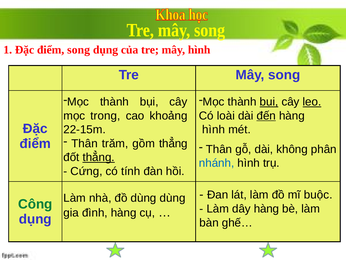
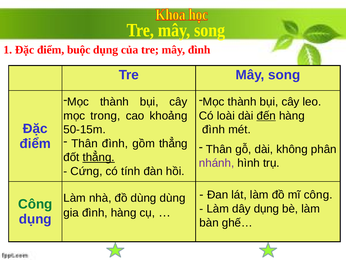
điểm song: song -> buộc
mây hình: hình -> đình
bụi at (269, 102) underline: present -> none
leo underline: present -> none
22-15m: 22-15m -> 50-15m
hình at (214, 129): hình -> đình
Thân trăm: trăm -> đình
nhánh colour: blue -> purple
mĩ buộc: buộc -> công
dây hàng: hàng -> dụng
